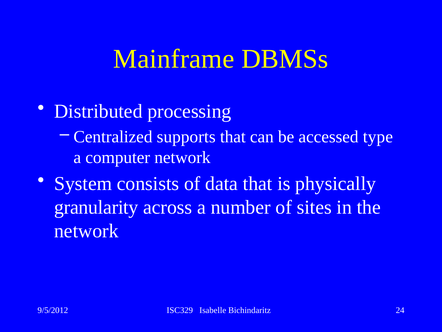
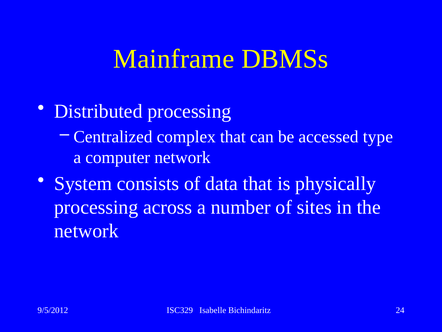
supports: supports -> complex
granularity at (96, 207): granularity -> processing
